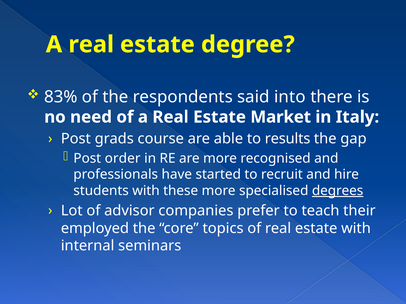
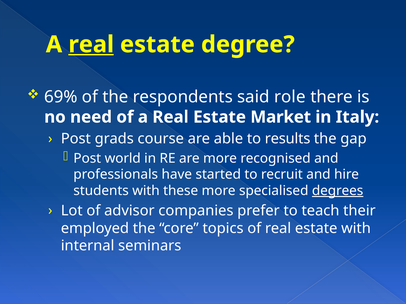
real at (91, 45) underline: none -> present
83%: 83% -> 69%
into: into -> role
order: order -> world
